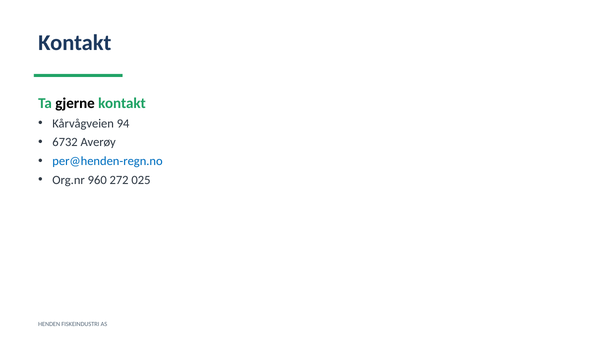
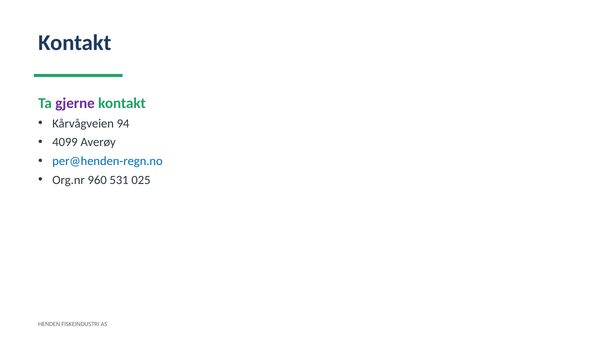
gjerne colour: black -> purple
6732: 6732 -> 4099
272: 272 -> 531
